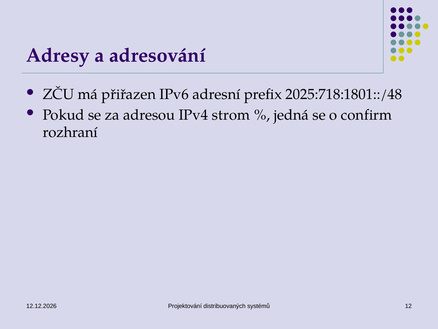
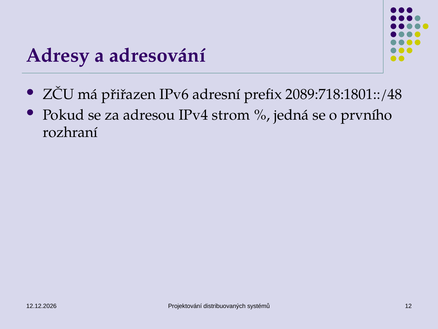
2025:718:1801::/48: 2025:718:1801::/48 -> 2089:718:1801::/48
confirm: confirm -> prvního
